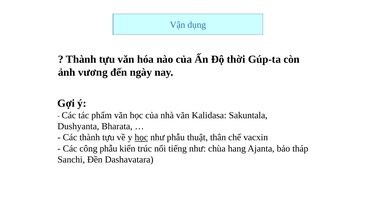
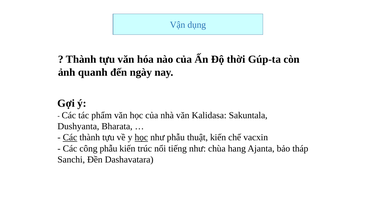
vương: vương -> quanh
Các at (70, 137) underline: none -> present
thuật thân: thân -> kiến
